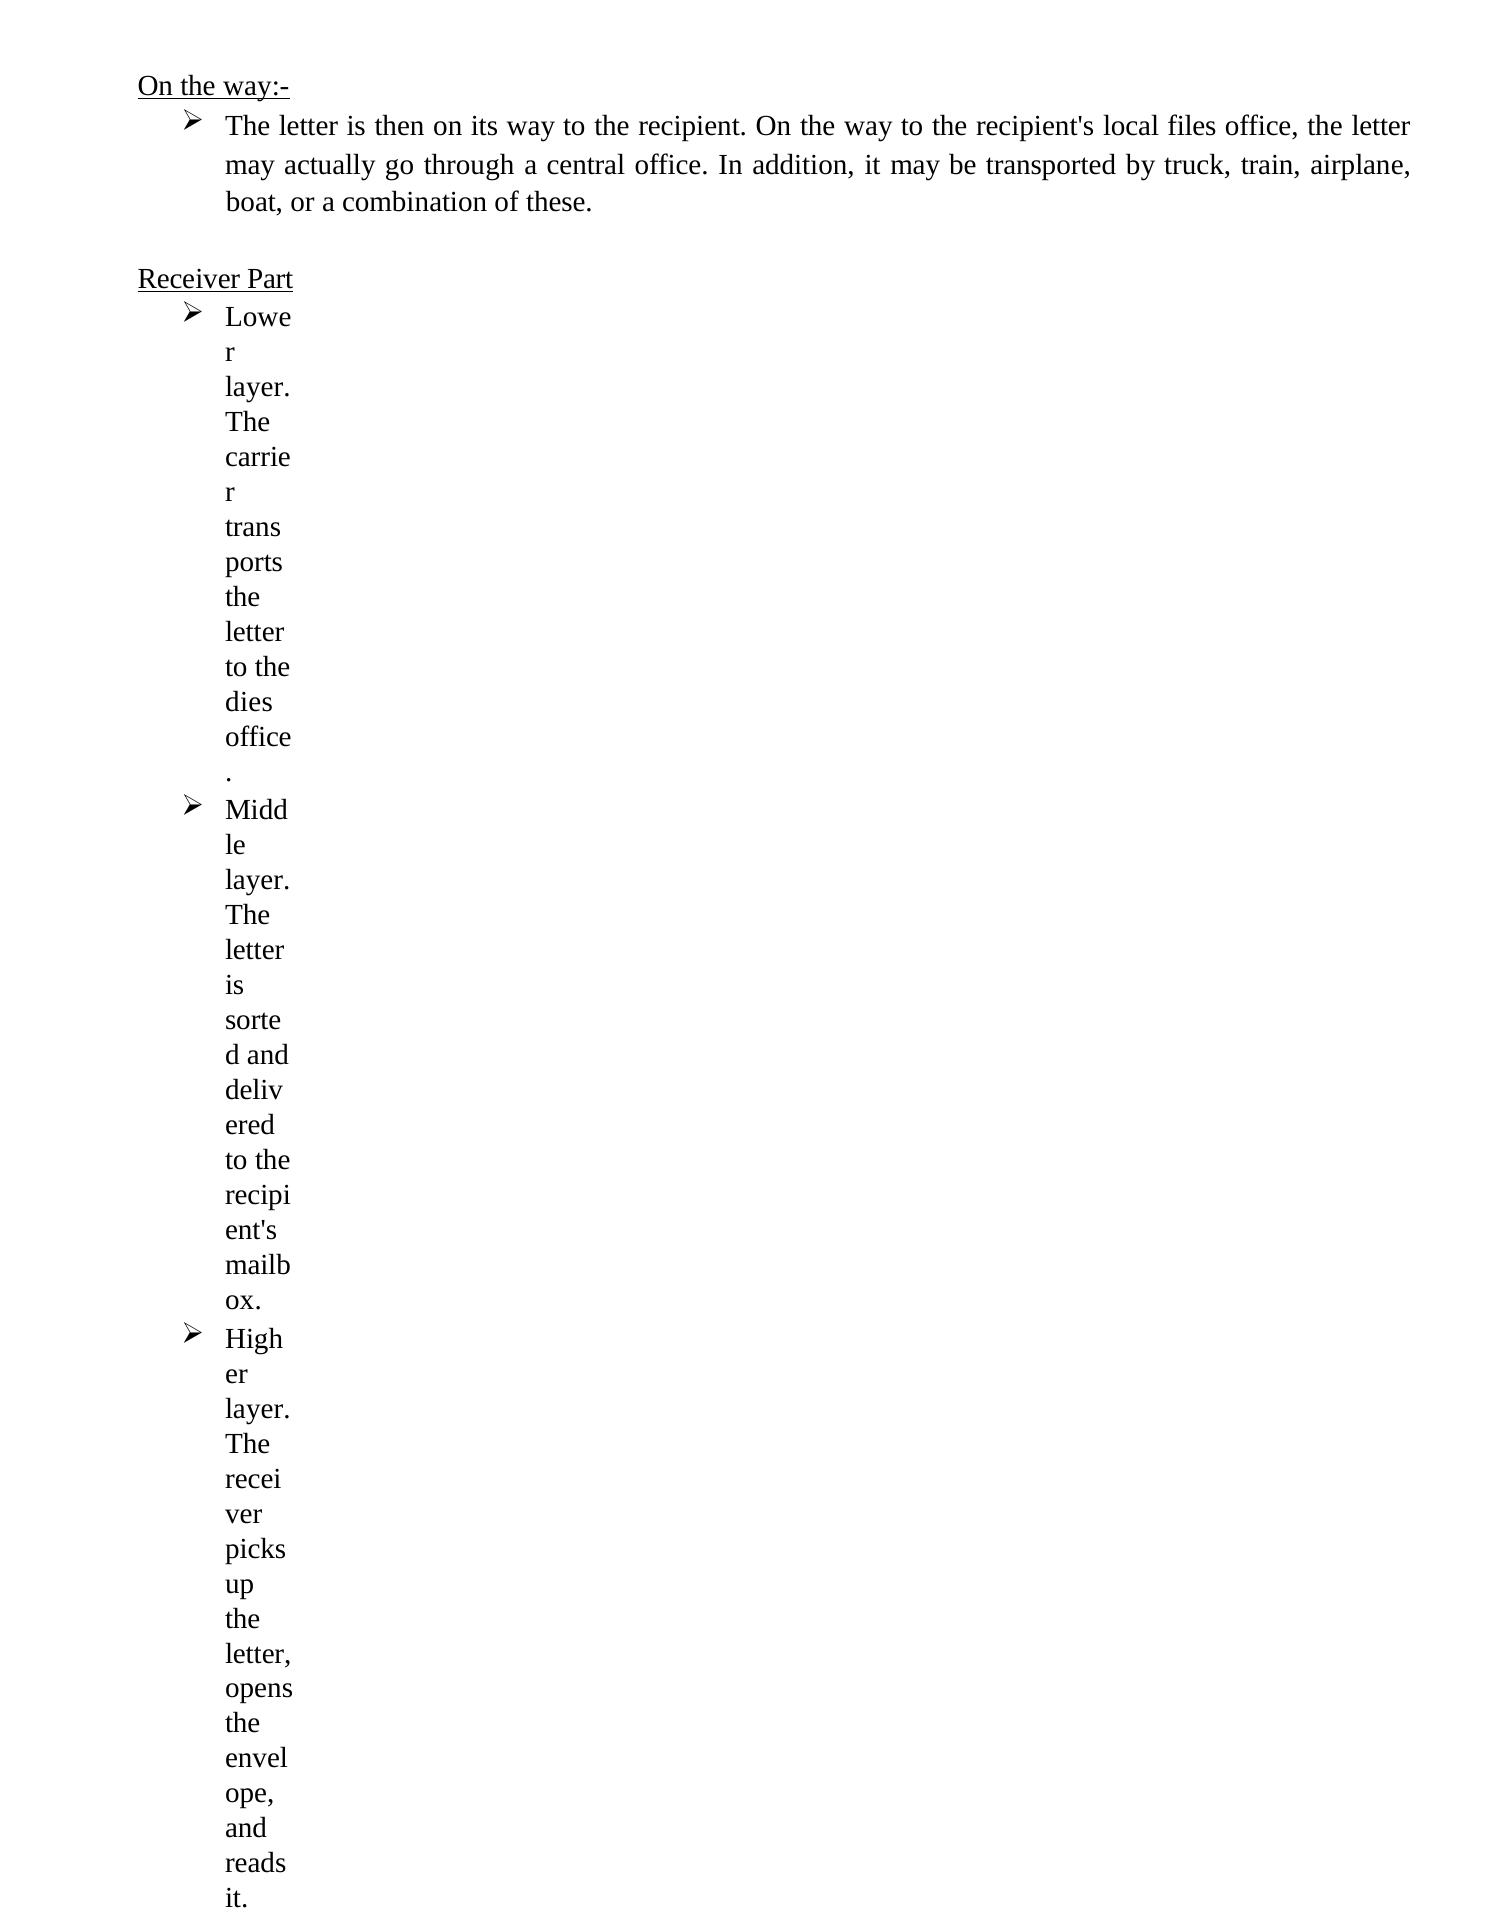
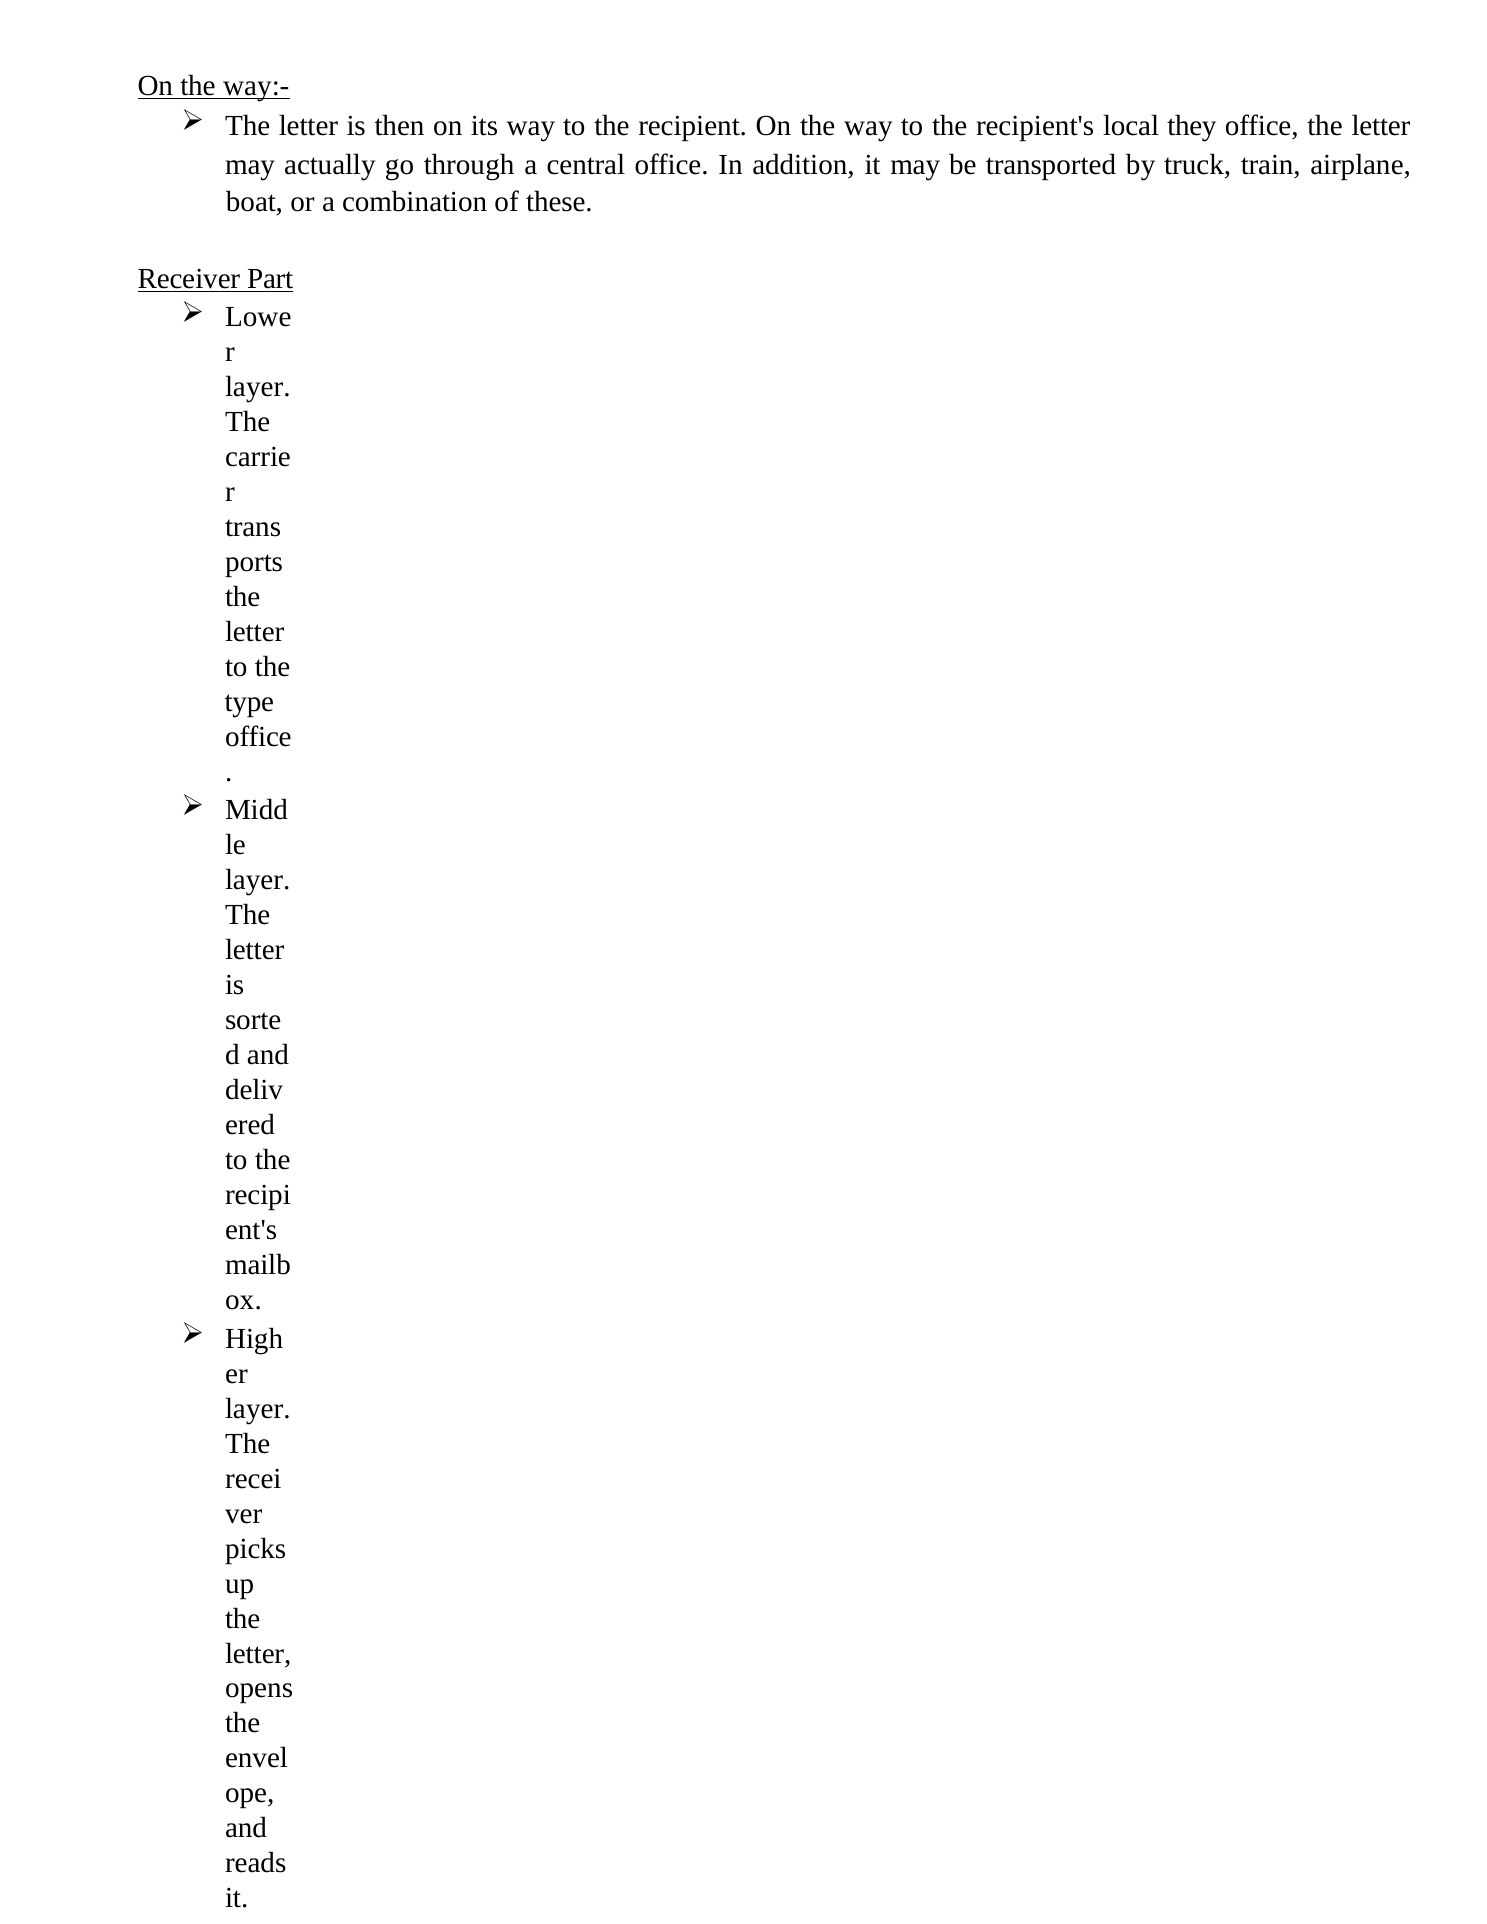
files: files -> they
dies: dies -> type
